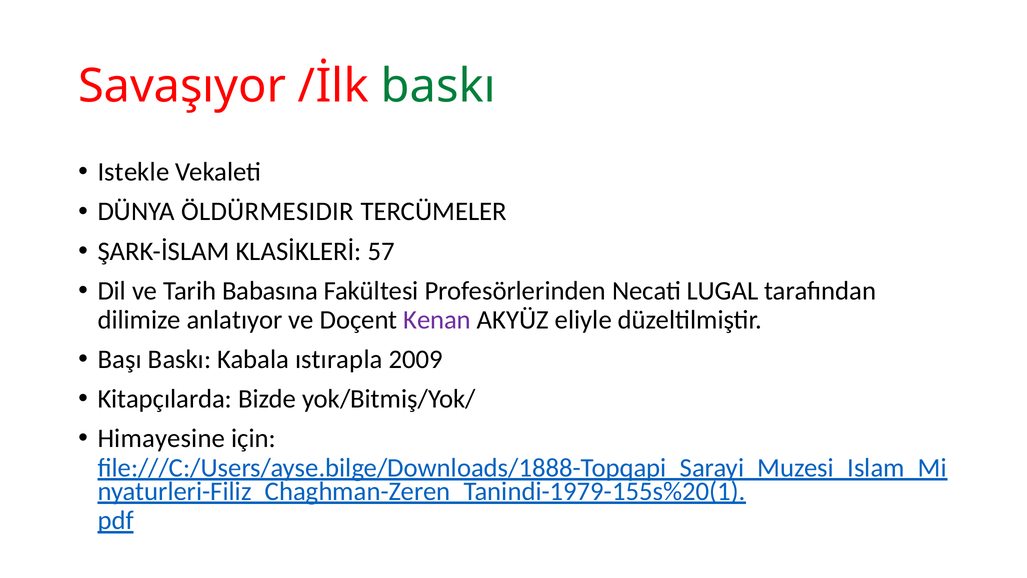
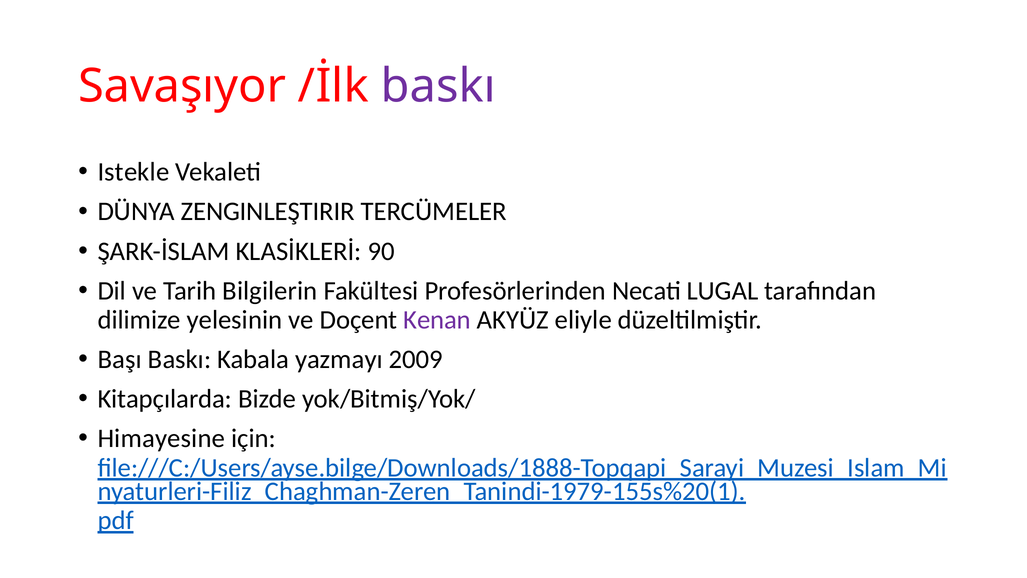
baskı at (438, 86) colour: green -> purple
ÖLDÜRMESIDIR: ÖLDÜRMESIDIR -> ZENGINLEŞTIRIR
57: 57 -> 90
Babasına: Babasına -> Bilgilerin
anlatıyor: anlatıyor -> yelesinin
ıstırapla: ıstırapla -> yazmayı
